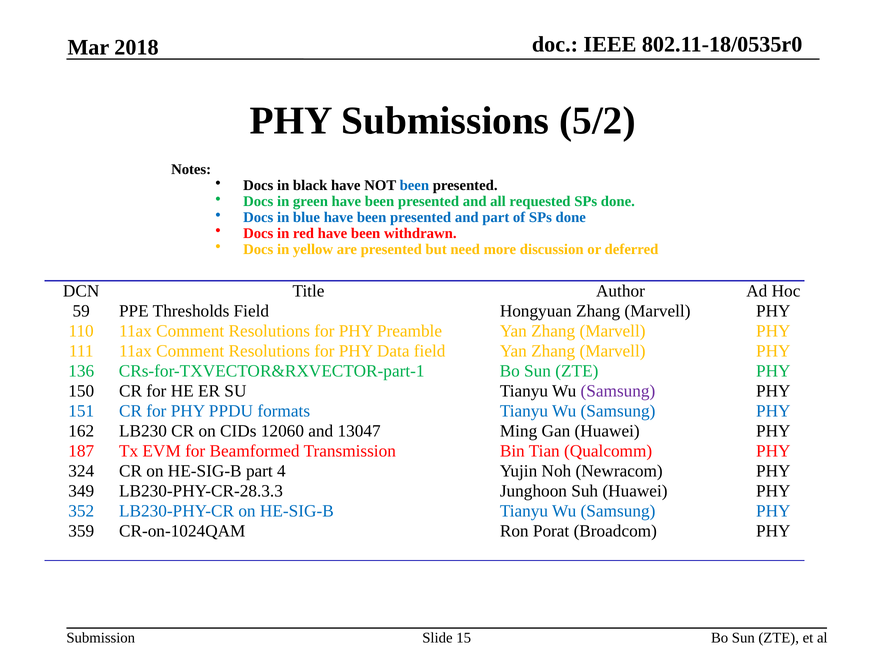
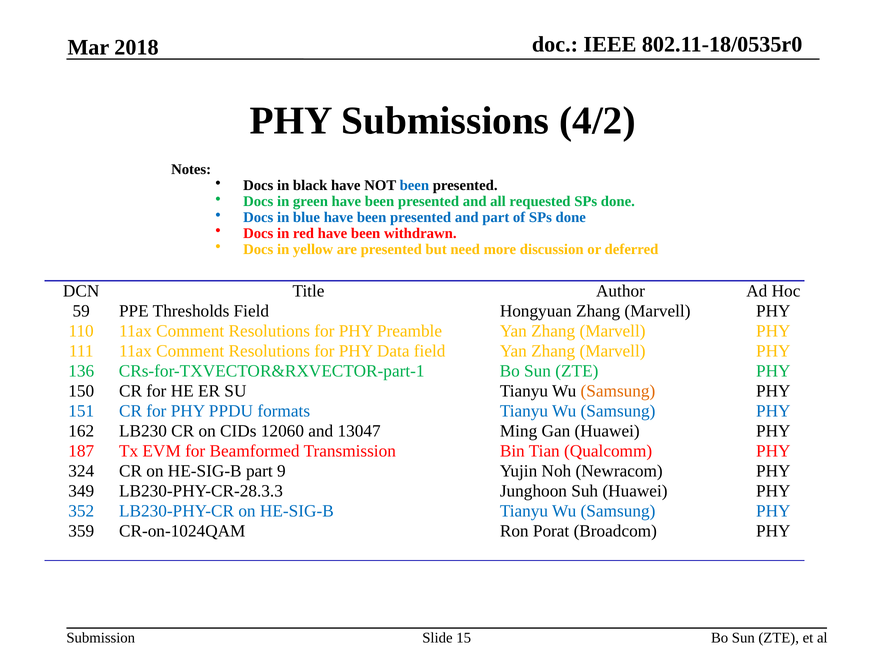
5/2: 5/2 -> 4/2
Samsung at (618, 391) colour: purple -> orange
4: 4 -> 9
